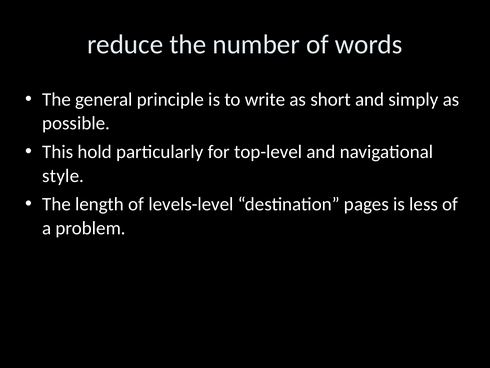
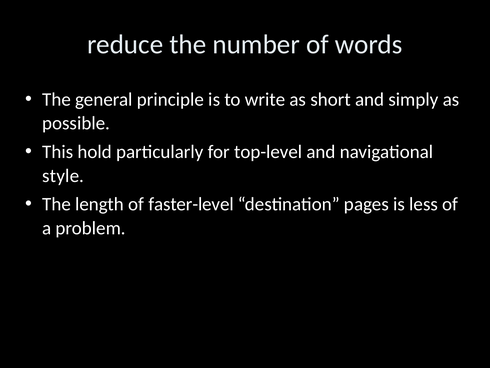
levels-level: levels-level -> faster-level
